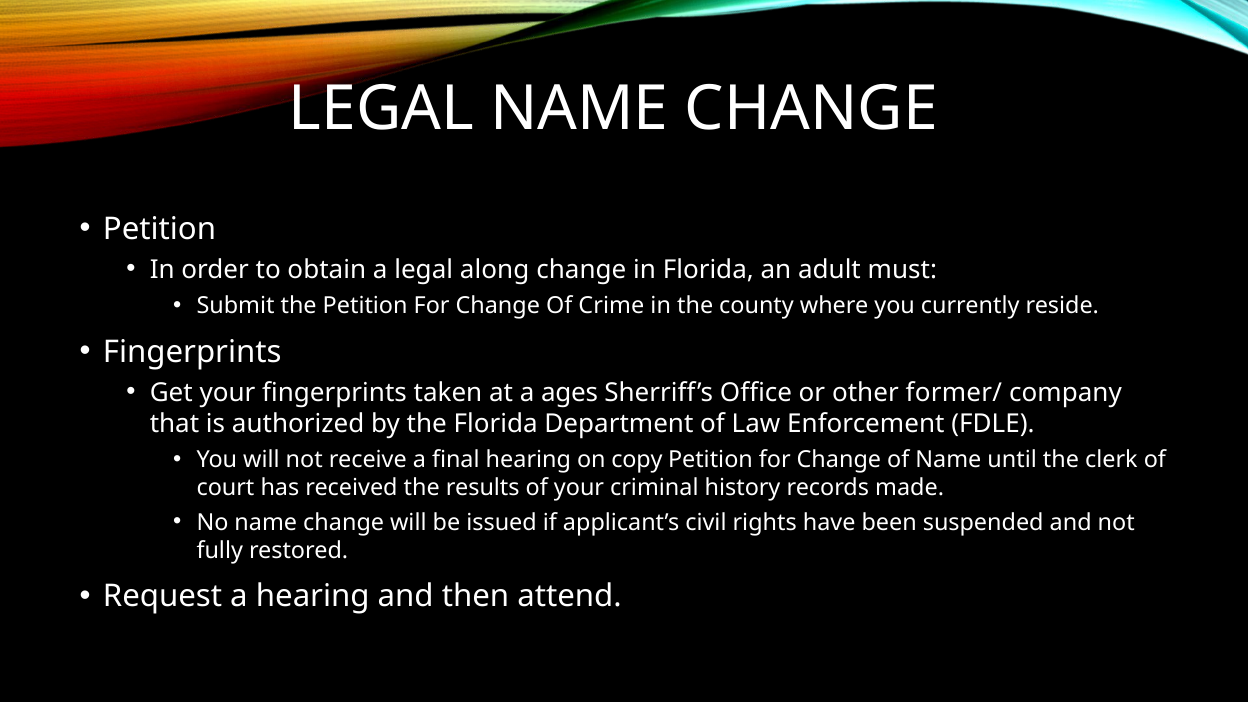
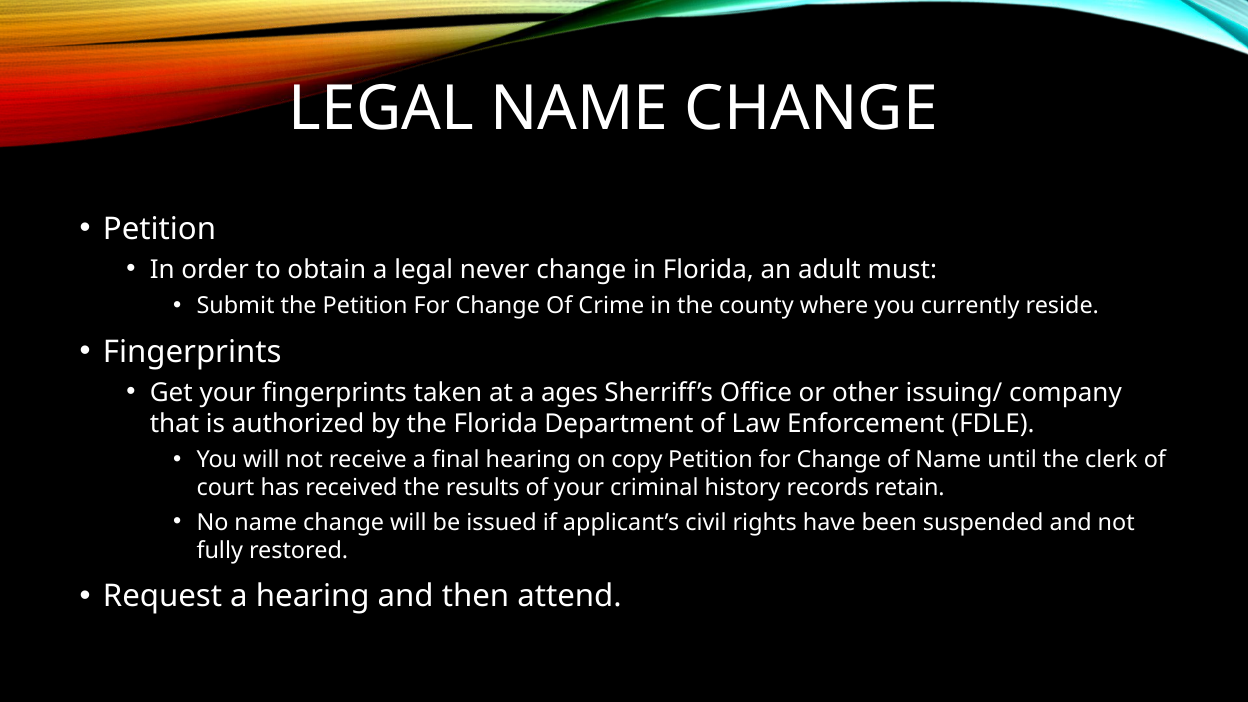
along: along -> never
former/: former/ -> issuing/
made: made -> retain
